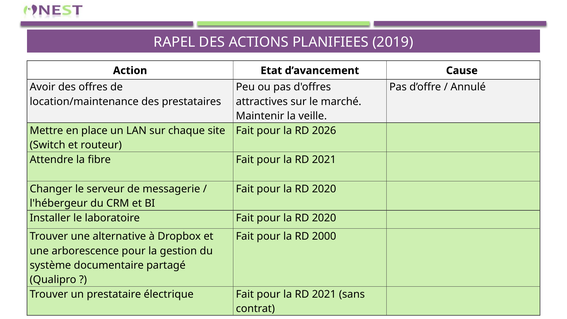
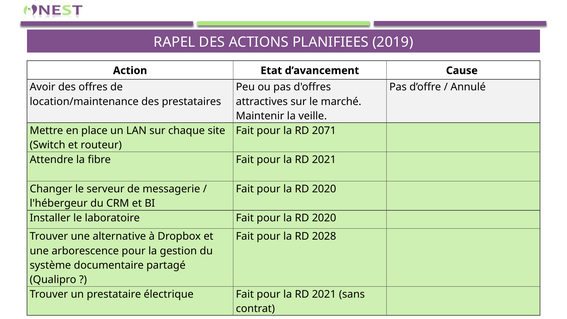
2026: 2026 -> 2071
2000: 2000 -> 2028
